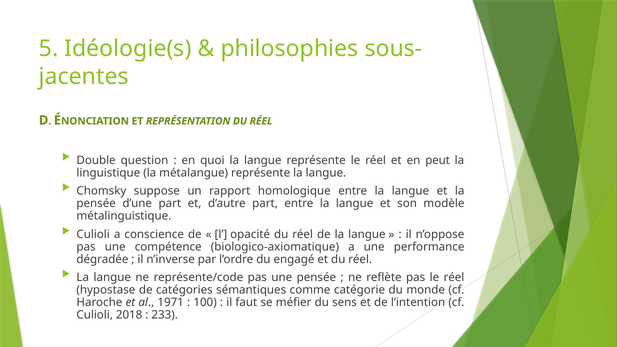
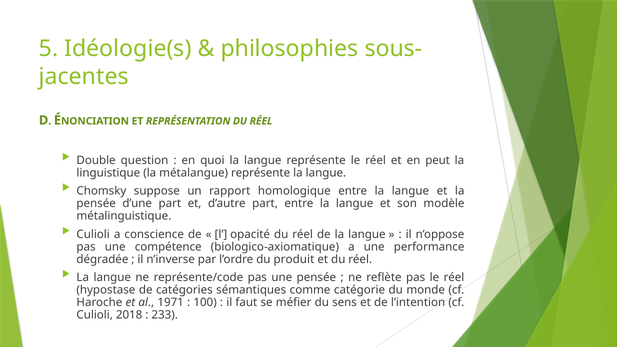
engagé: engagé -> produit
